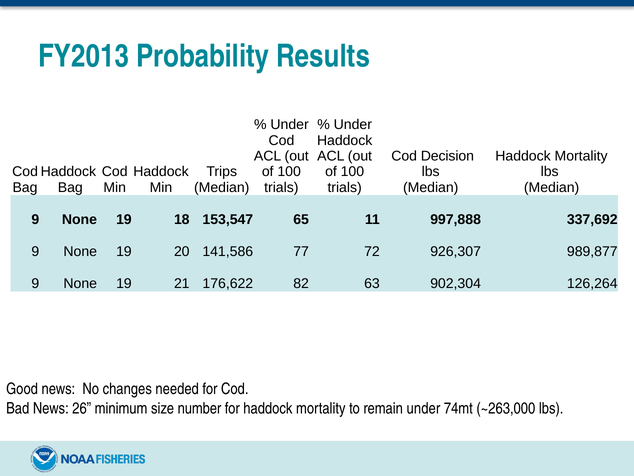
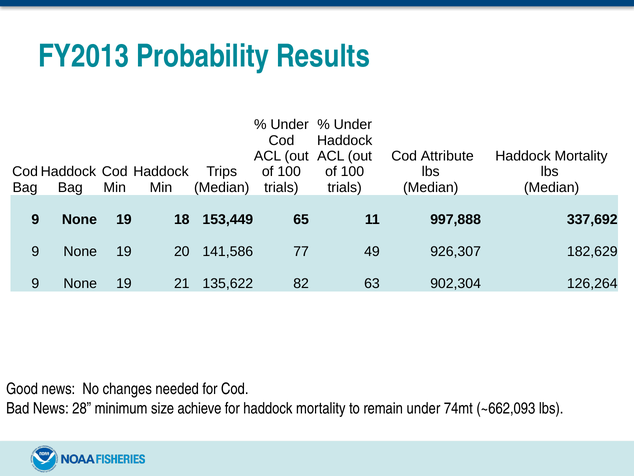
Decision: Decision -> Attribute
153,547: 153,547 -> 153,449
72: 72 -> 49
989,877: 989,877 -> 182,629
176,622: 176,622 -> 135,622
26: 26 -> 28
number: number -> achieve
~263,000: ~263,000 -> ~662,093
